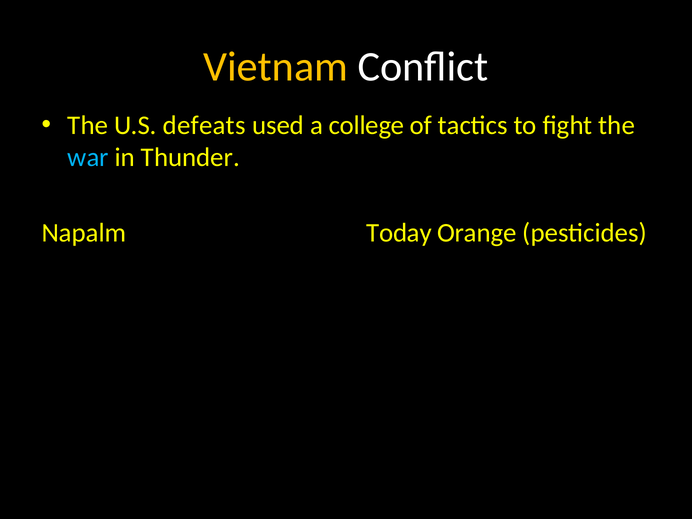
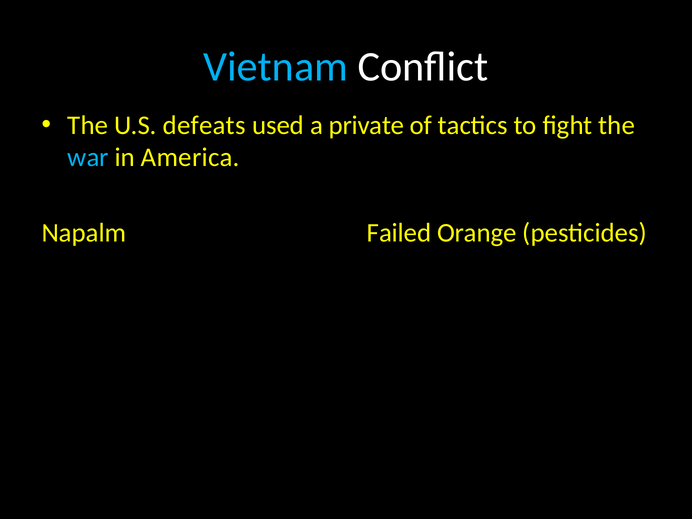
Vietnam colour: yellow -> light blue
college: college -> private
Thunder: Thunder -> America
Today: Today -> Failed
